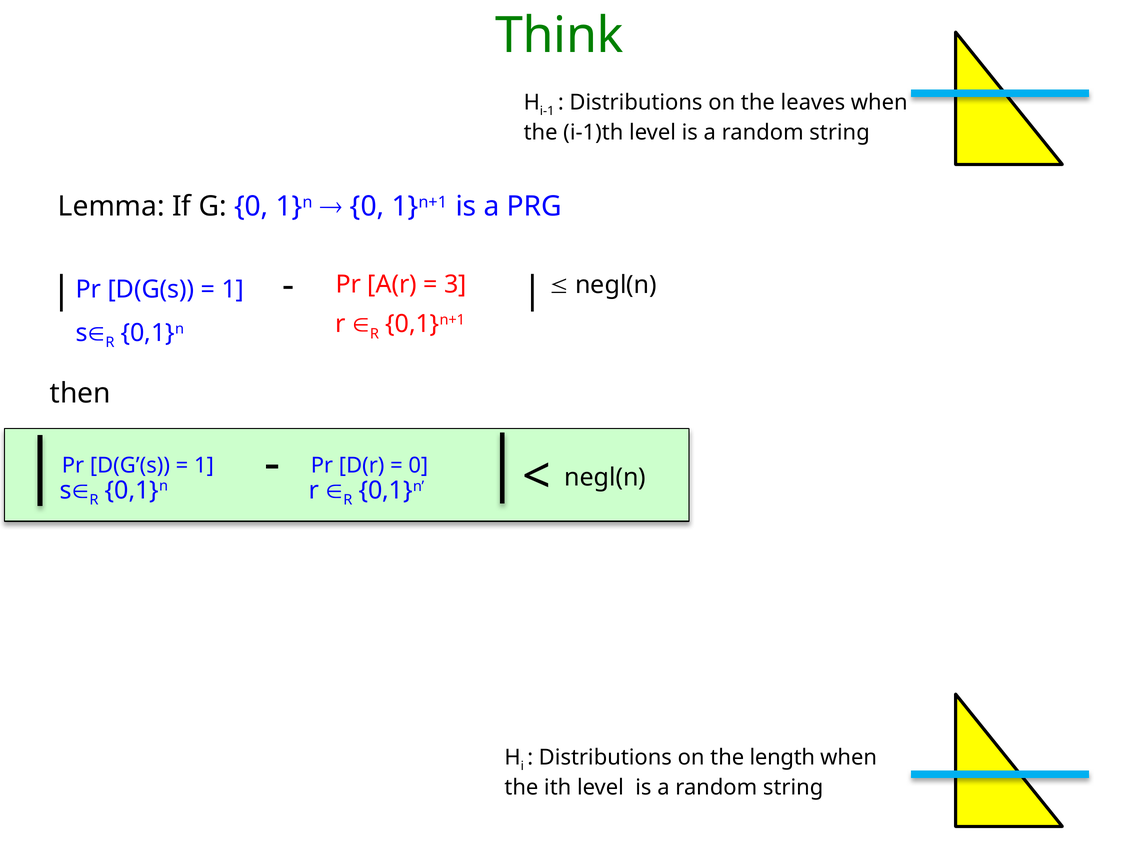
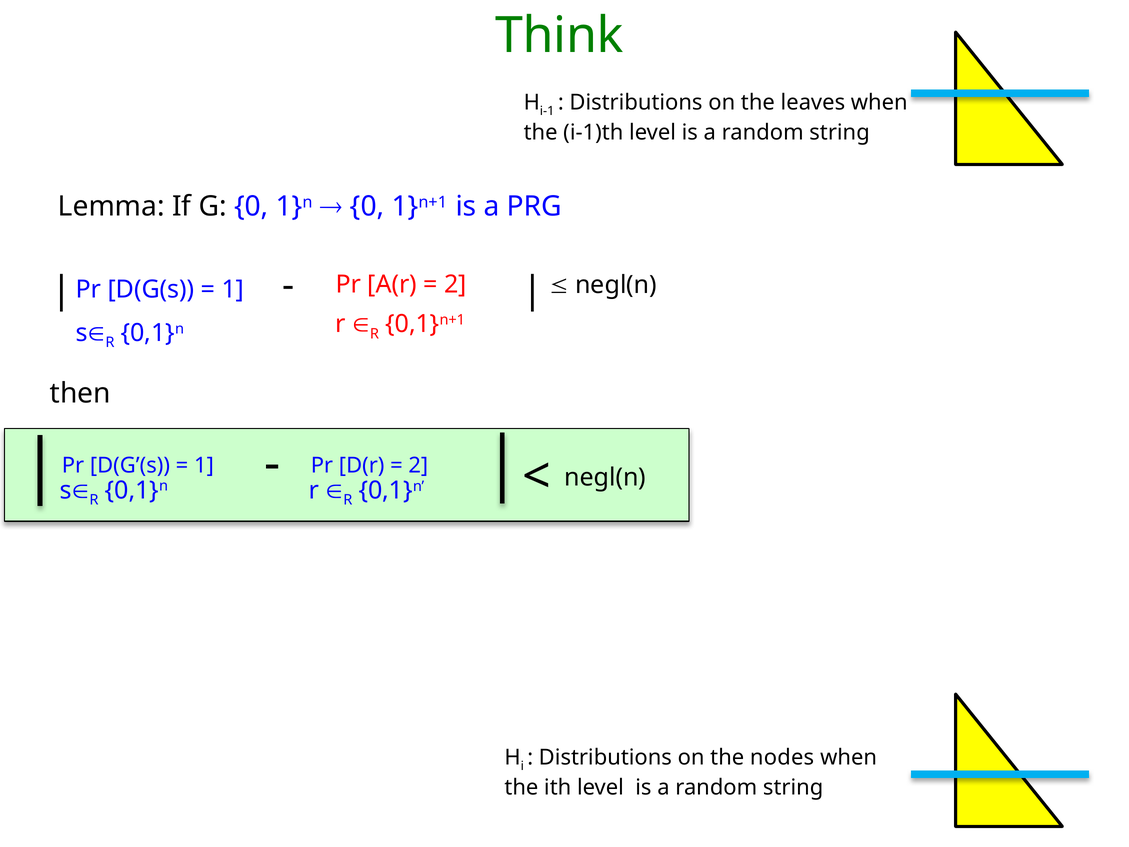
3 at (455, 285): 3 -> 2
0 at (418, 466): 0 -> 2
length: length -> nodes
